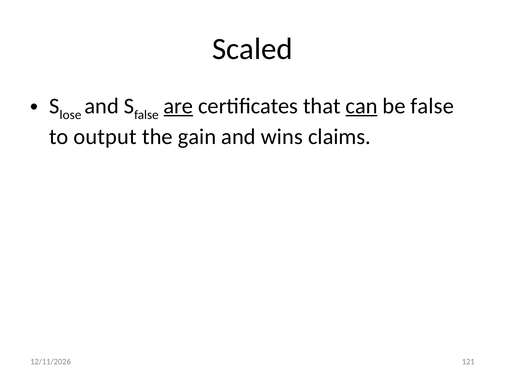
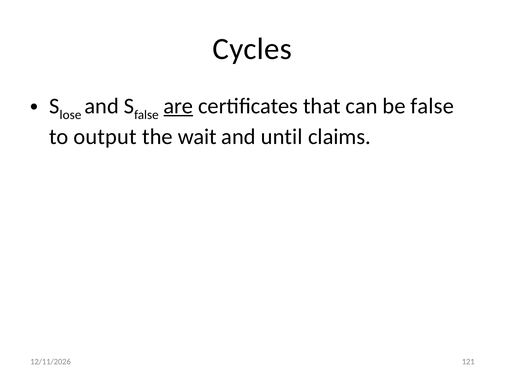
Scaled: Scaled -> Cycles
can underline: present -> none
gain: gain -> wait
wins: wins -> until
